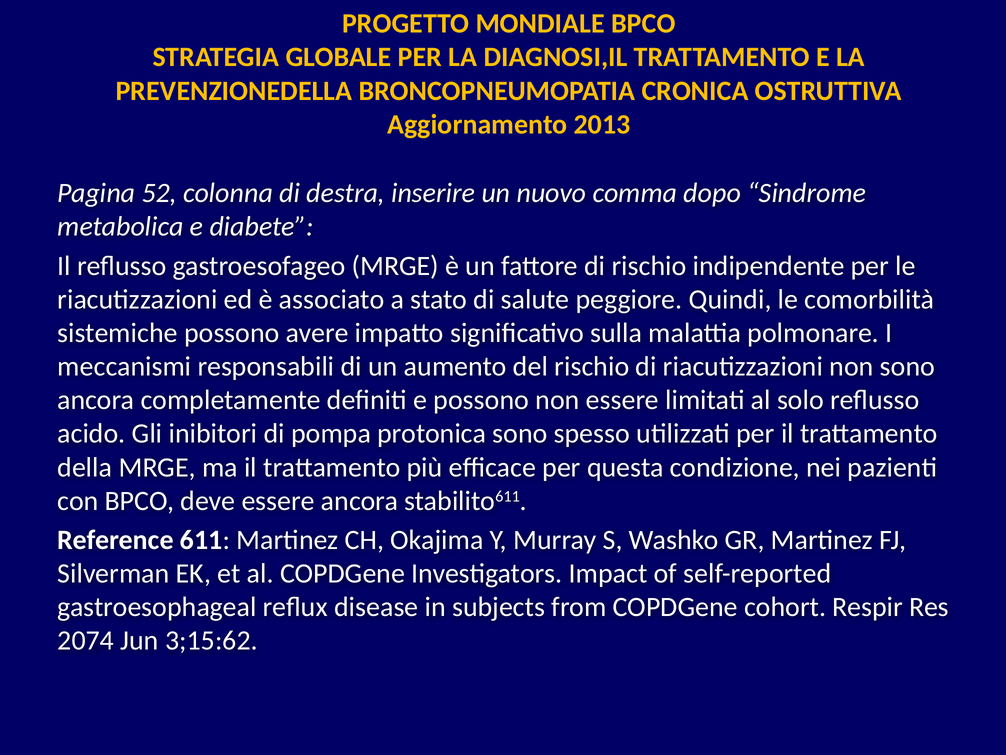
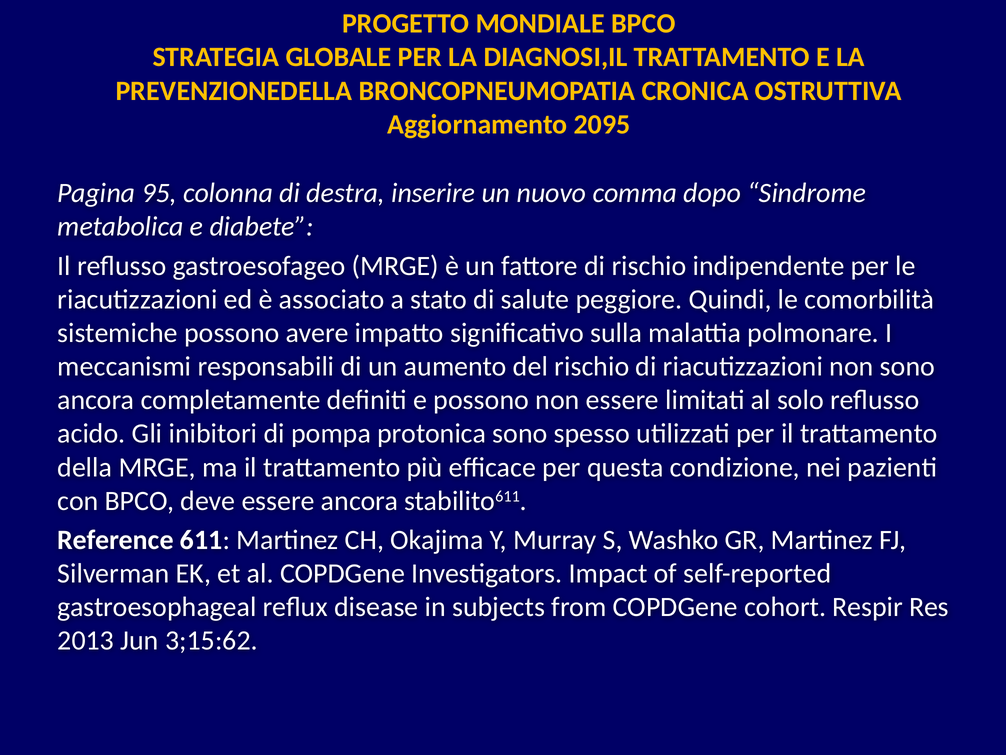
2013: 2013 -> 2095
52: 52 -> 95
2074: 2074 -> 2013
